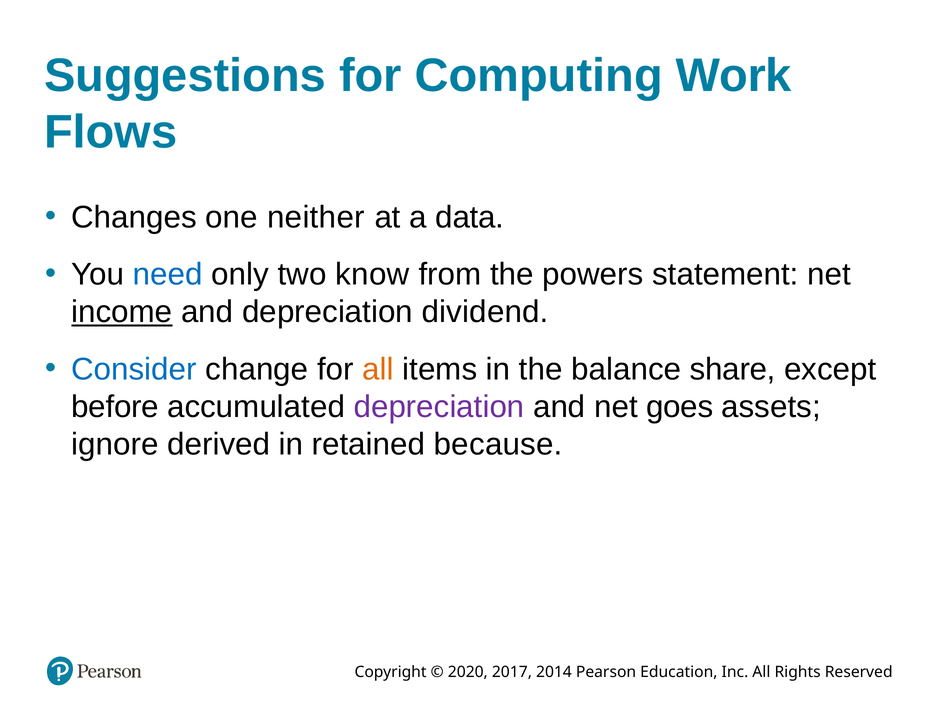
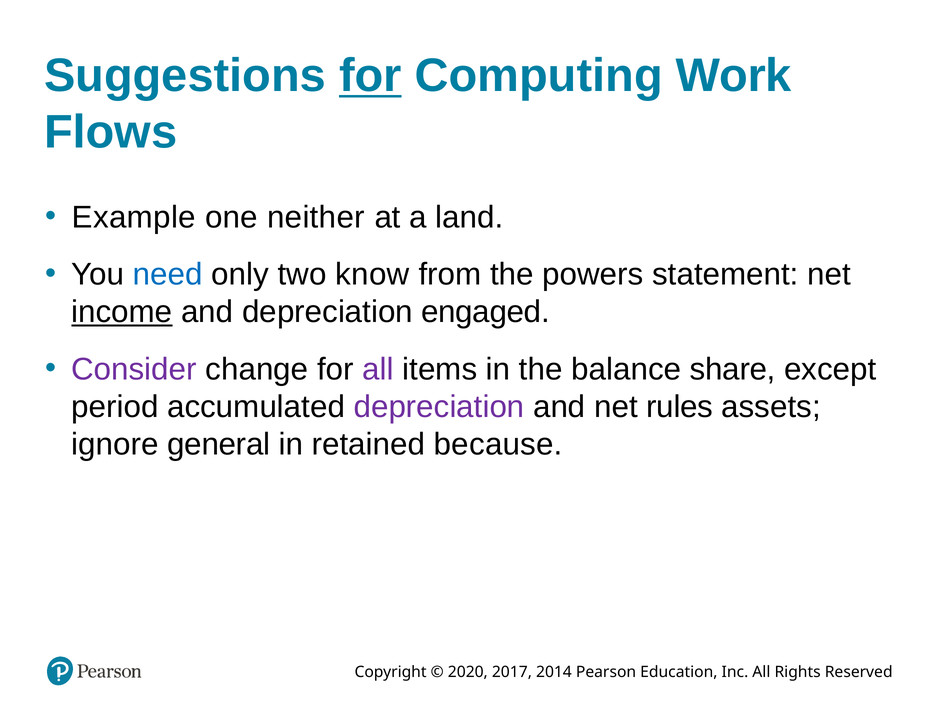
for at (370, 76) underline: none -> present
Changes: Changes -> Example
data: data -> land
dividend: dividend -> engaged
Consider colour: blue -> purple
all at (378, 369) colour: orange -> purple
before: before -> period
goes: goes -> rules
derived: derived -> general
